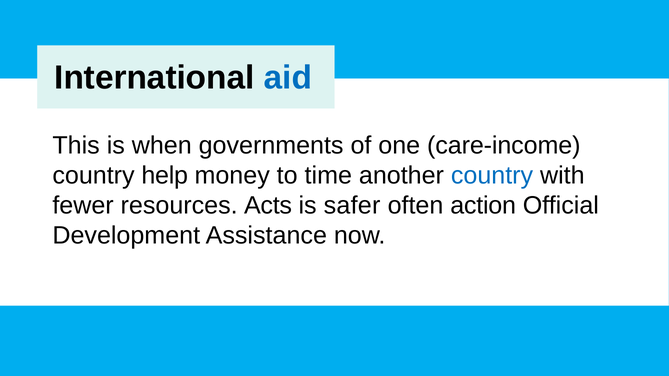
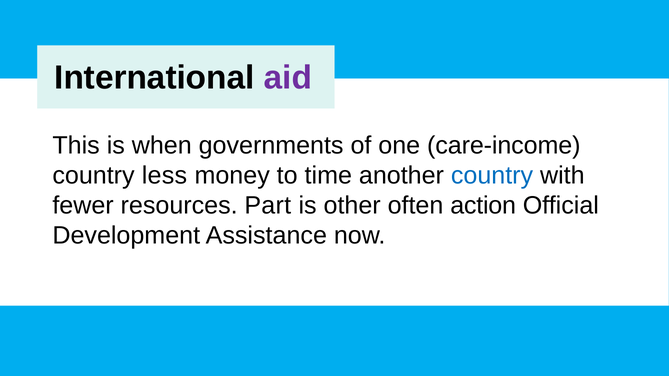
aid colour: blue -> purple
help: help -> less
Acts: Acts -> Part
safer: safer -> other
